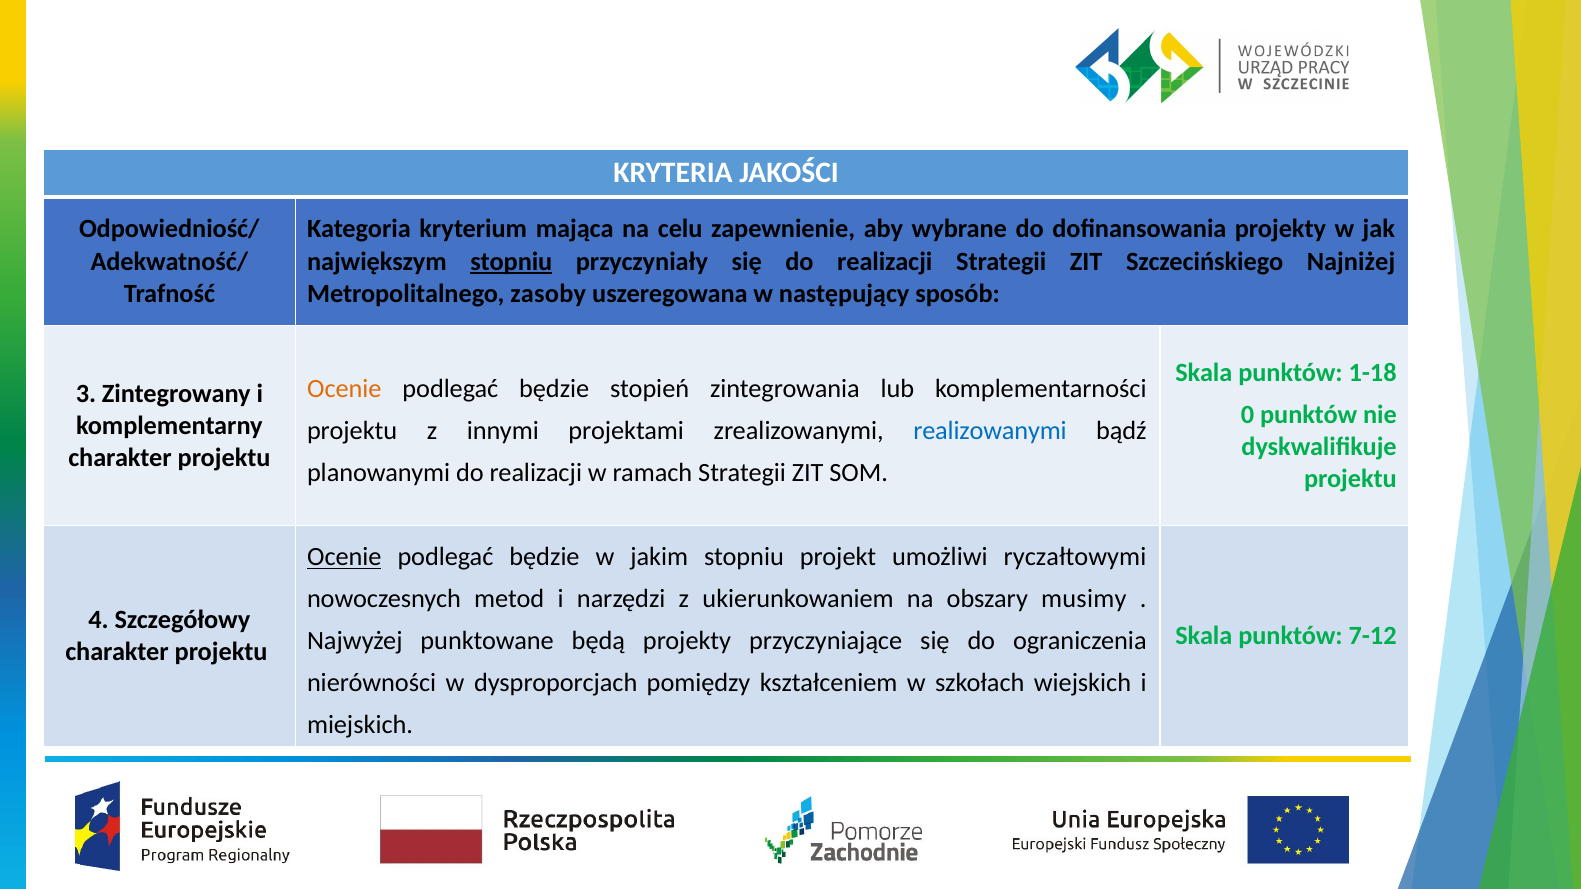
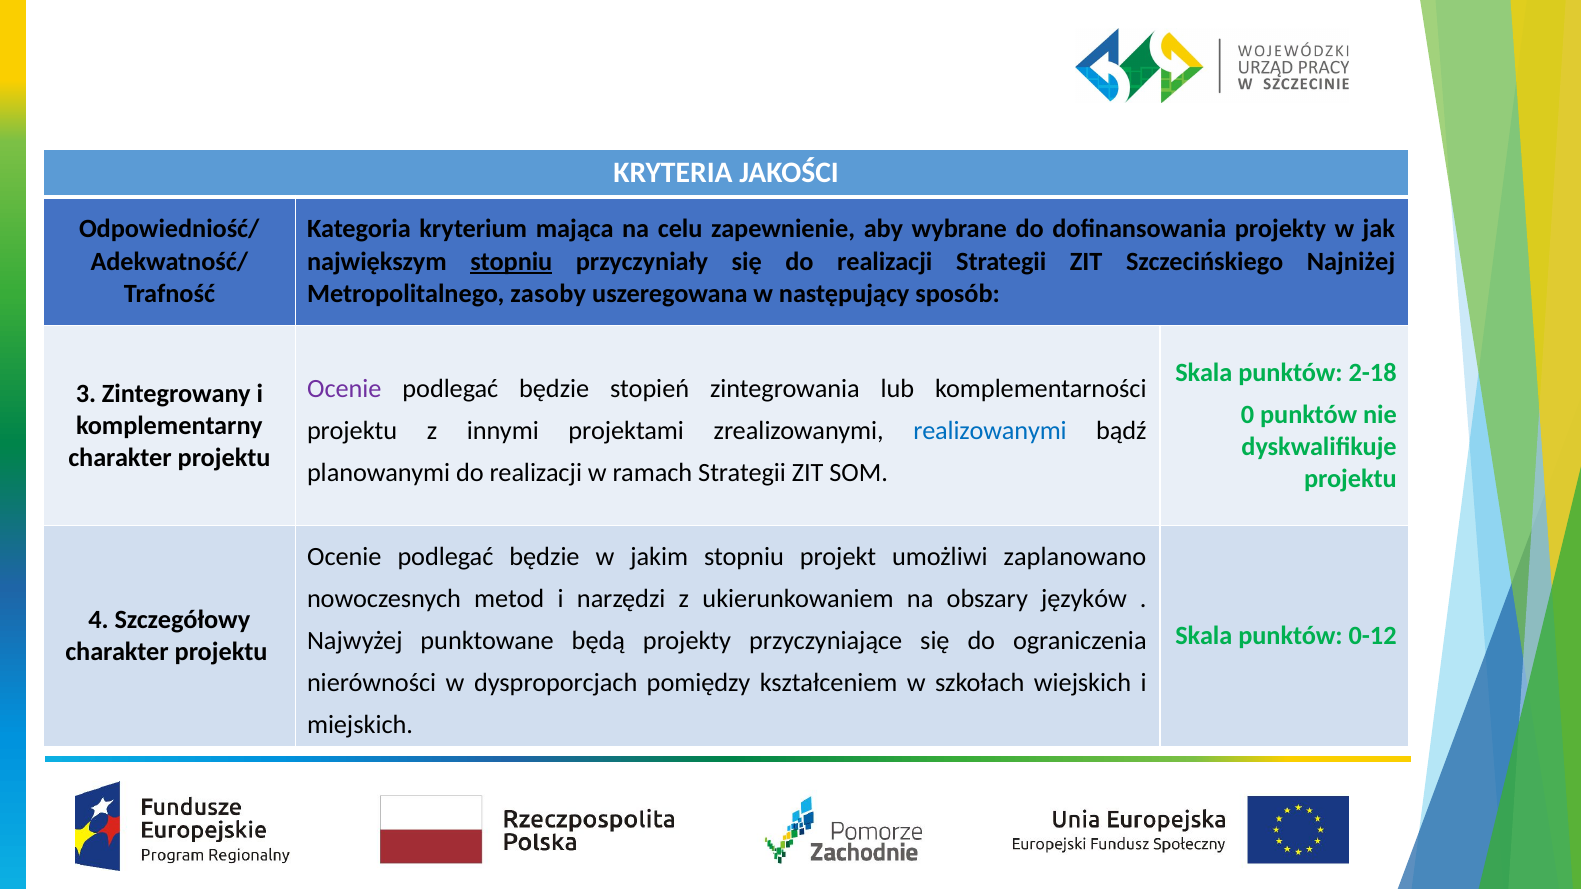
1-18: 1-18 -> 2-18
Ocenie at (344, 389) colour: orange -> purple
Ocenie at (344, 557) underline: present -> none
ryczałtowymi: ryczałtowymi -> zaplanowano
musimy: musimy -> języków
7-12: 7-12 -> 0-12
